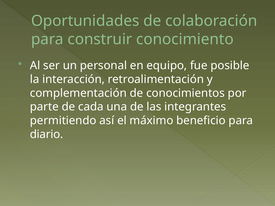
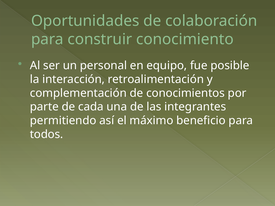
diario: diario -> todos
